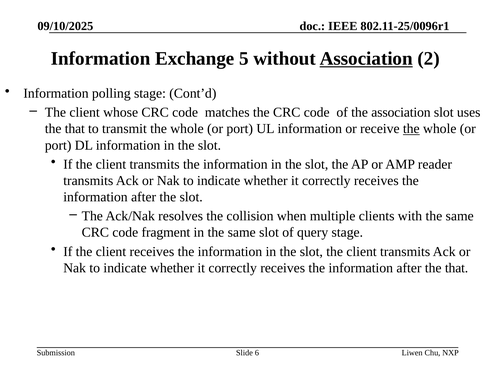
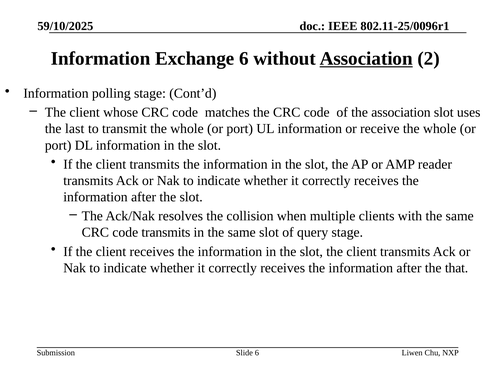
09/10/2025: 09/10/2025 -> 59/10/2025
Exchange 5: 5 -> 6
that at (75, 129): that -> last
the at (411, 129) underline: present -> none
code fragment: fragment -> transmits
